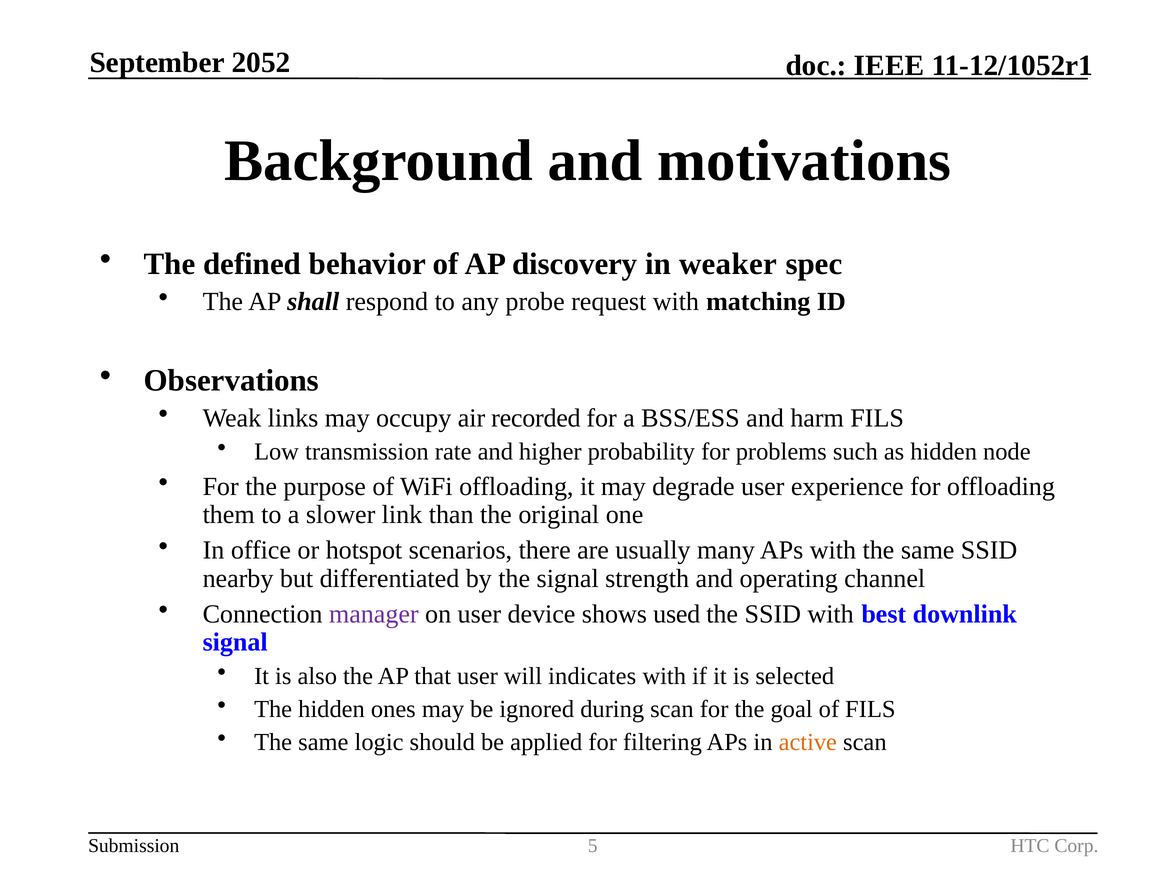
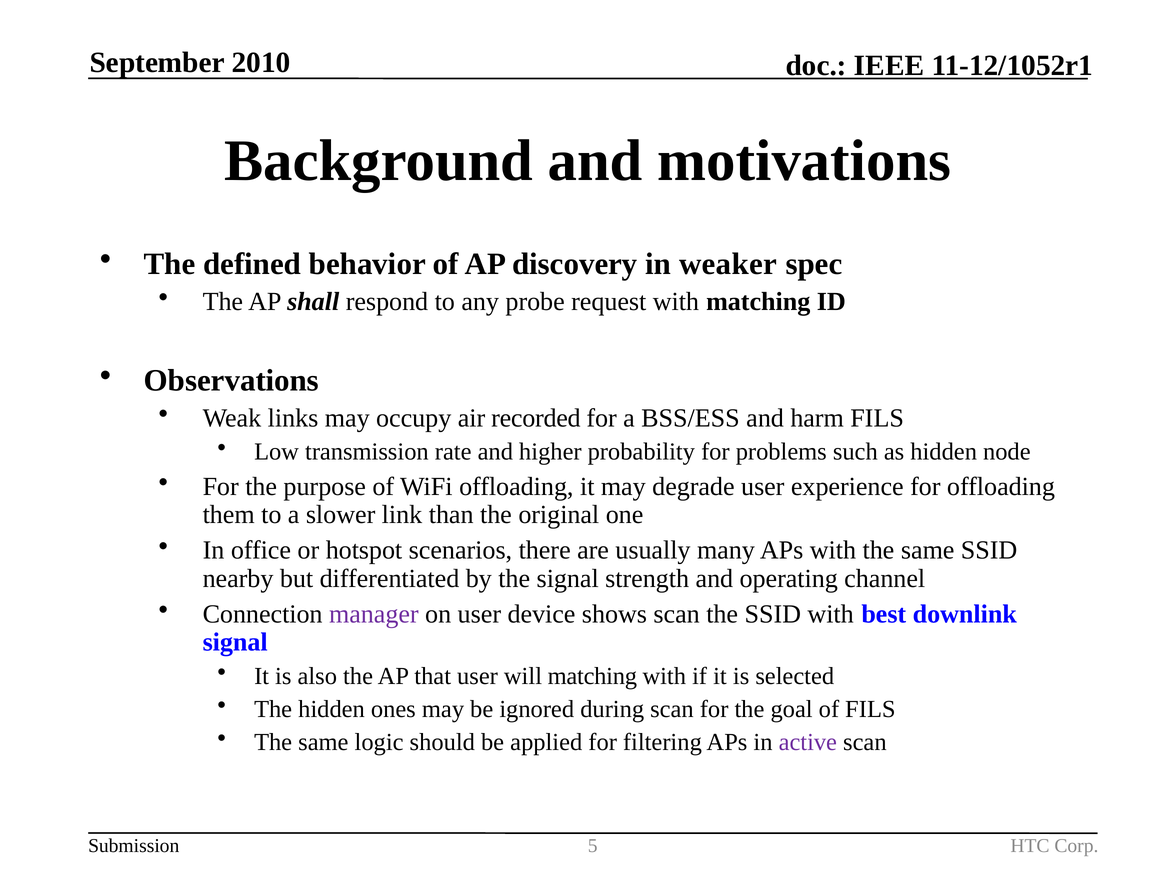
2052: 2052 -> 2010
shows used: used -> scan
will indicates: indicates -> matching
active colour: orange -> purple
